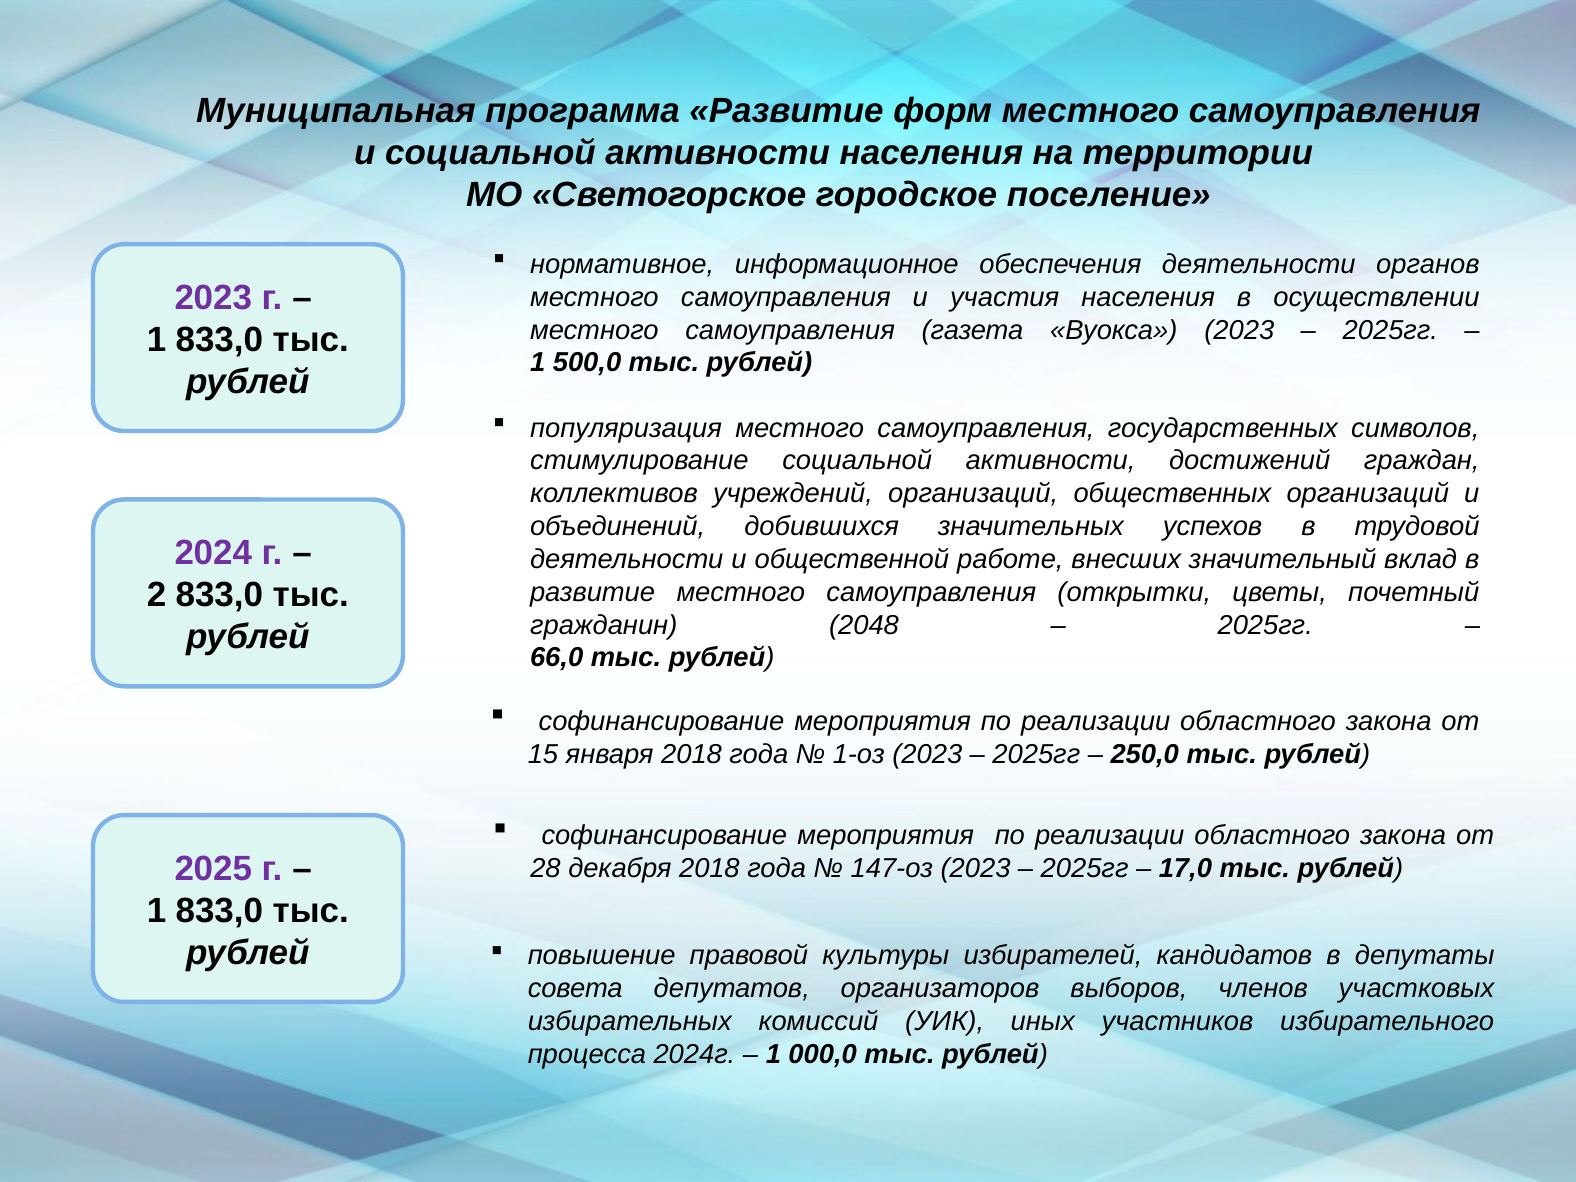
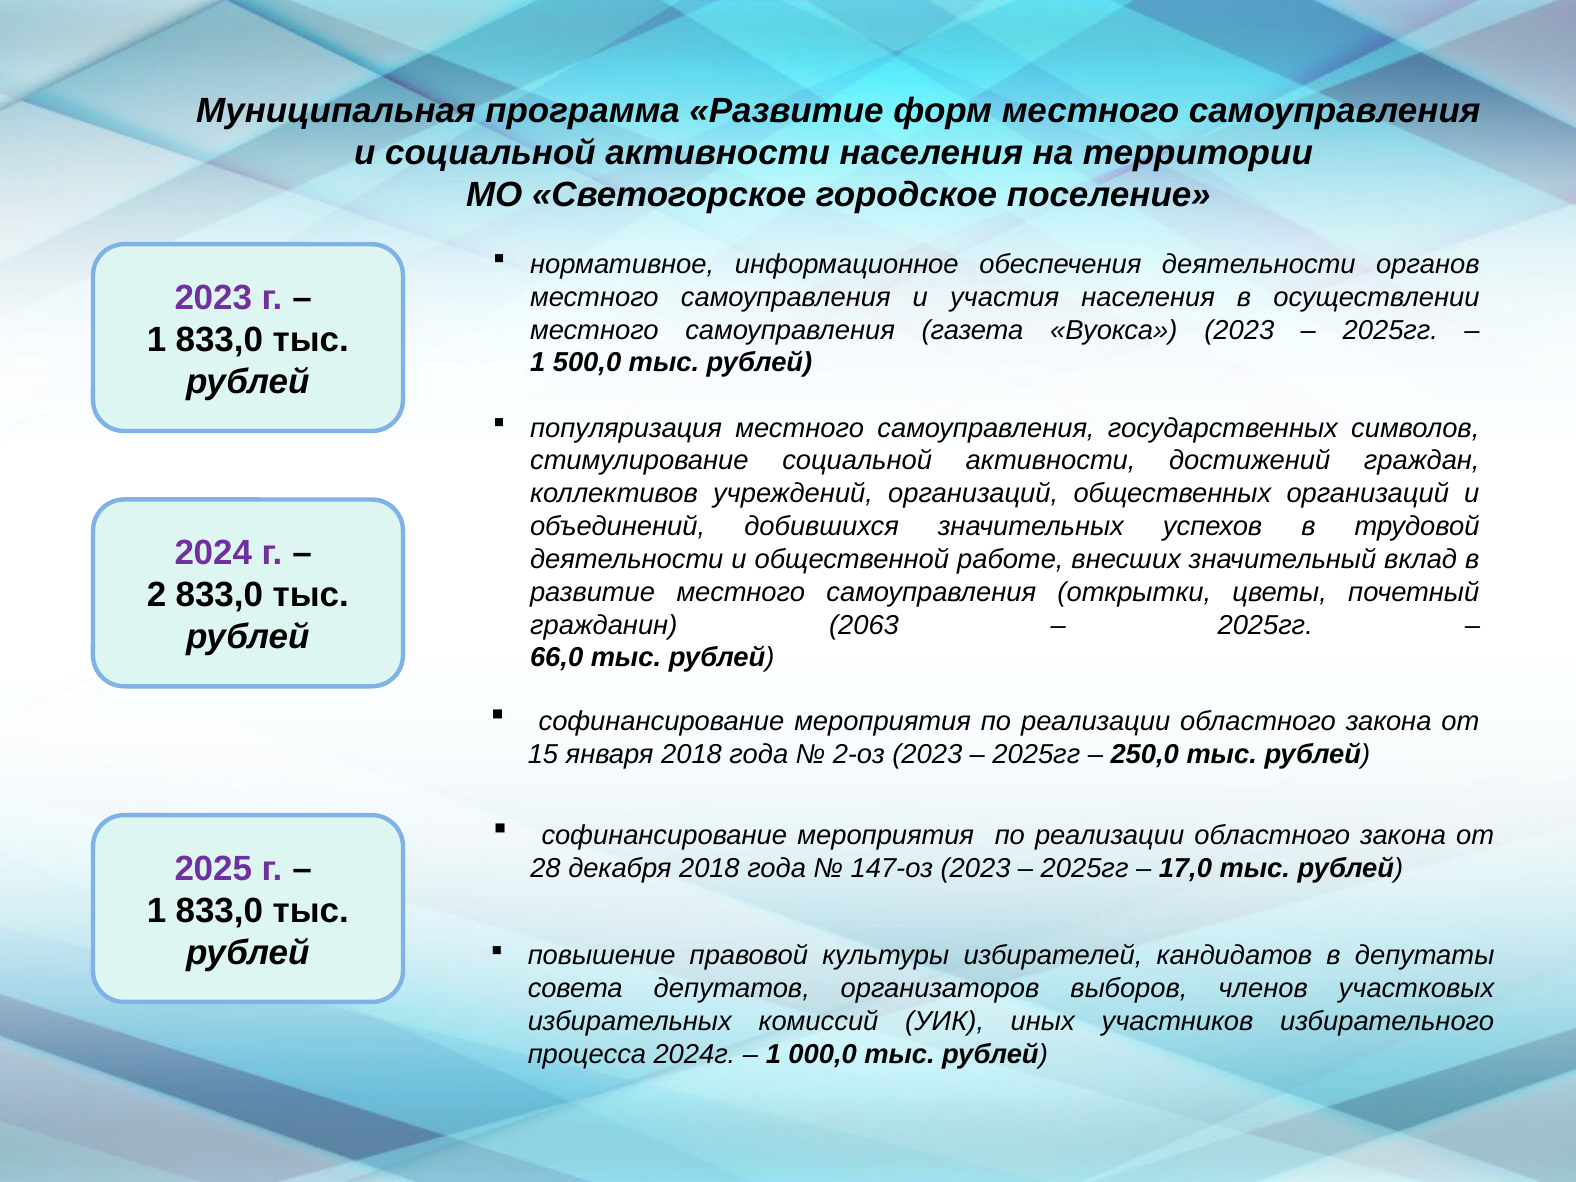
2048: 2048 -> 2063
1-оз: 1-оз -> 2-оз
